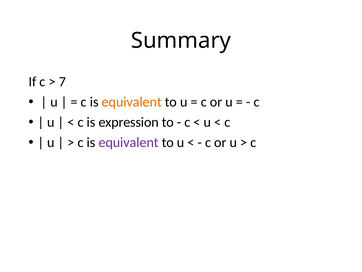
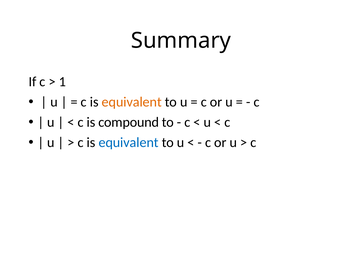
7: 7 -> 1
expression: expression -> compound
equivalent at (129, 142) colour: purple -> blue
